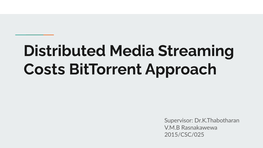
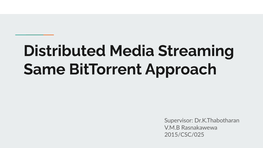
Costs: Costs -> Same
